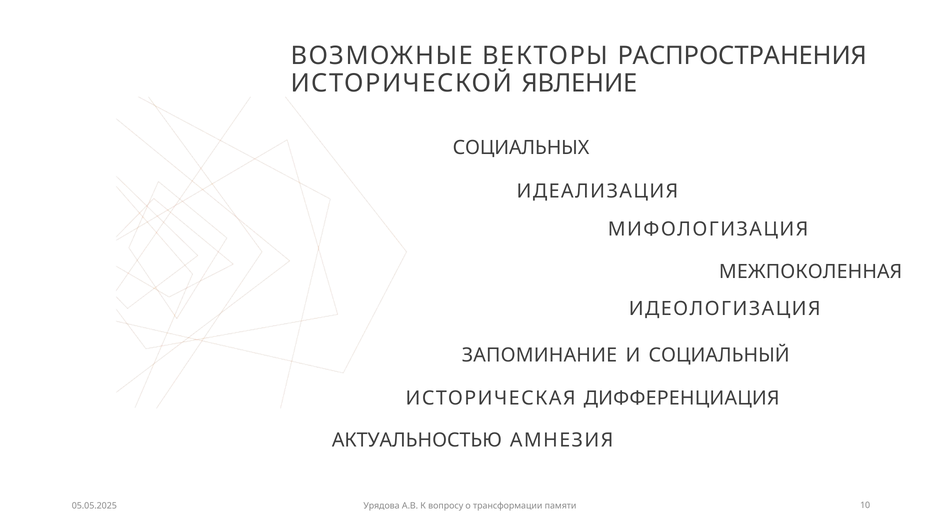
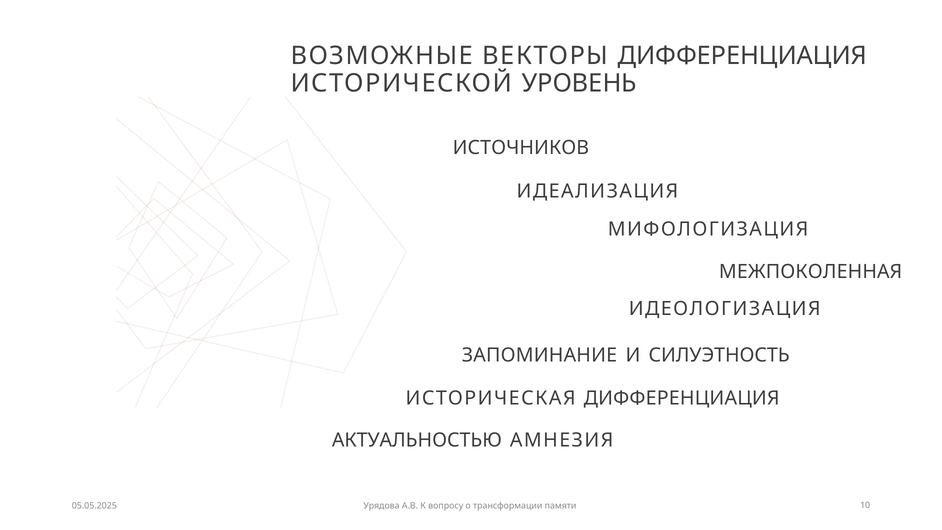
ВЕКТОРЫ РАСПРОСТРАНЕНИЯ: РАСПРОСТРАНЕНИЯ -> ДИФФЕРЕНЦИАЦИЯ
ЯВЛЕНИЕ: ЯВЛЕНИЕ -> УРОВЕНЬ
СОЦИАЛЬНЫХ: СОЦИАЛЬНЫХ -> ИСТОЧНИКОВ
СОЦИАЛЬНЫЙ: СОЦИАЛЬНЫЙ -> СИЛУЭТНОСТЬ
